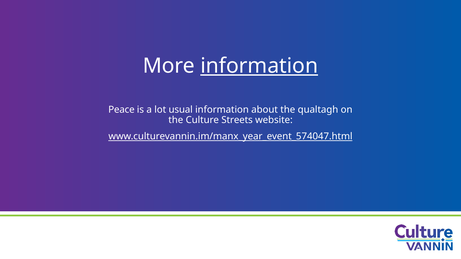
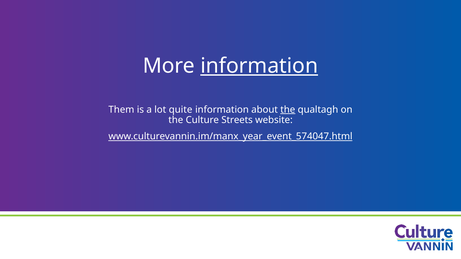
Peace: Peace -> Them
usual: usual -> quite
the at (288, 110) underline: none -> present
